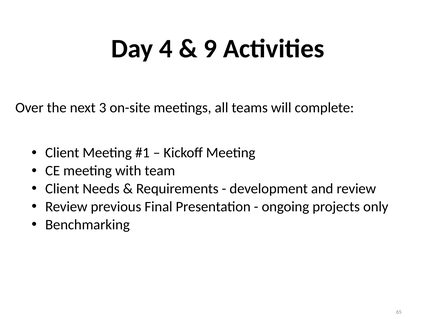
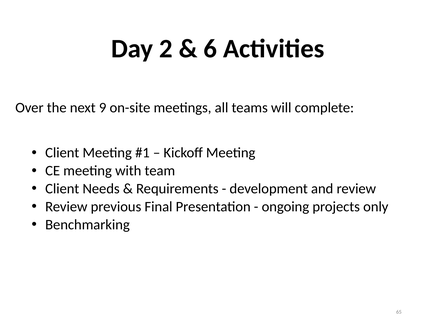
4: 4 -> 2
9: 9 -> 6
3: 3 -> 9
